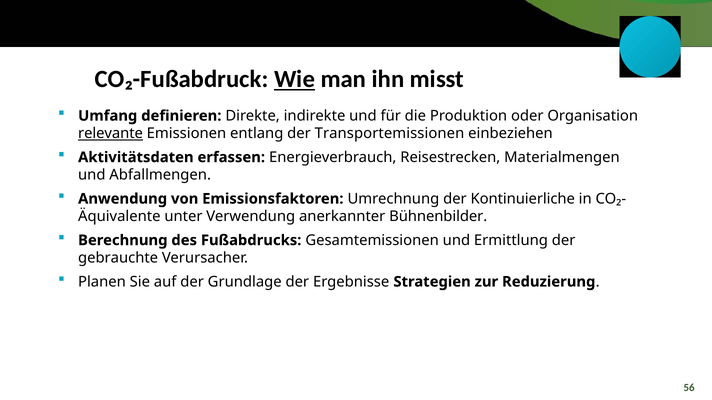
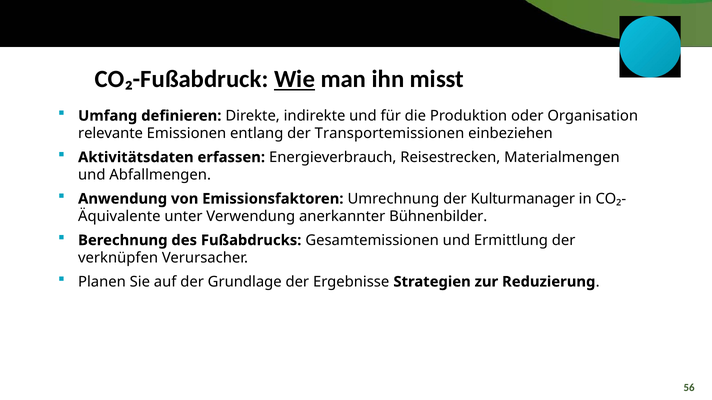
relevante underline: present -> none
Kontinuierliche: Kontinuierliche -> Kulturmanager
gebrauchte: gebrauchte -> verknüpfen
